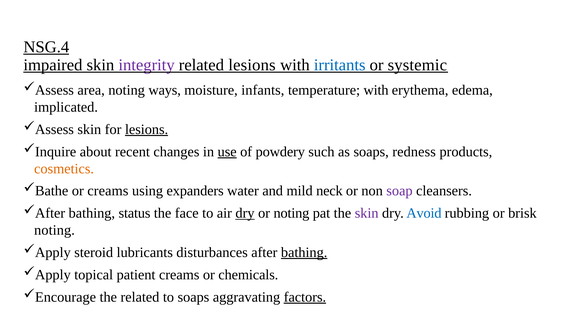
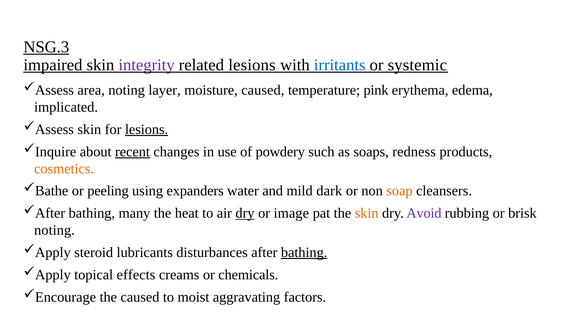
NSG.4: NSG.4 -> NSG.3
ways: ways -> layer
moisture infants: infants -> caused
temperature with: with -> pink
recent underline: none -> present
use underline: present -> none
or creams: creams -> peeling
neck: neck -> dark
soap colour: purple -> orange
status: status -> many
face: face -> heat
or noting: noting -> image
skin at (367, 213) colour: purple -> orange
Avoid colour: blue -> purple
patient: patient -> effects
the related: related -> caused
to soaps: soaps -> moist
factors underline: present -> none
